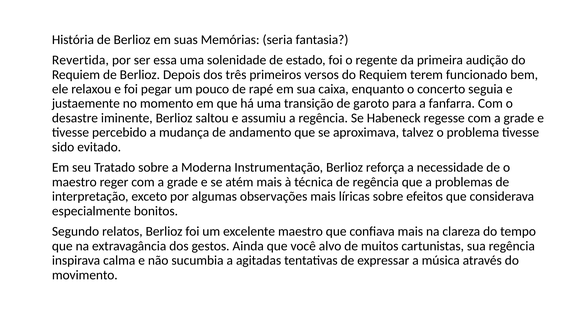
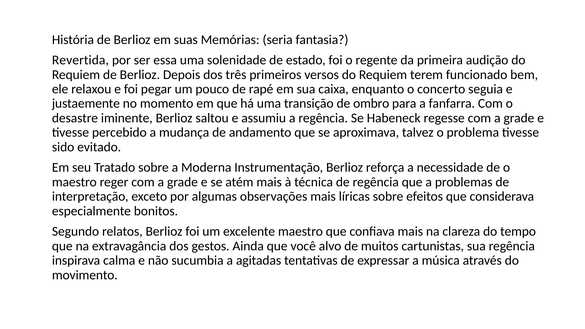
garoto: garoto -> ombro
